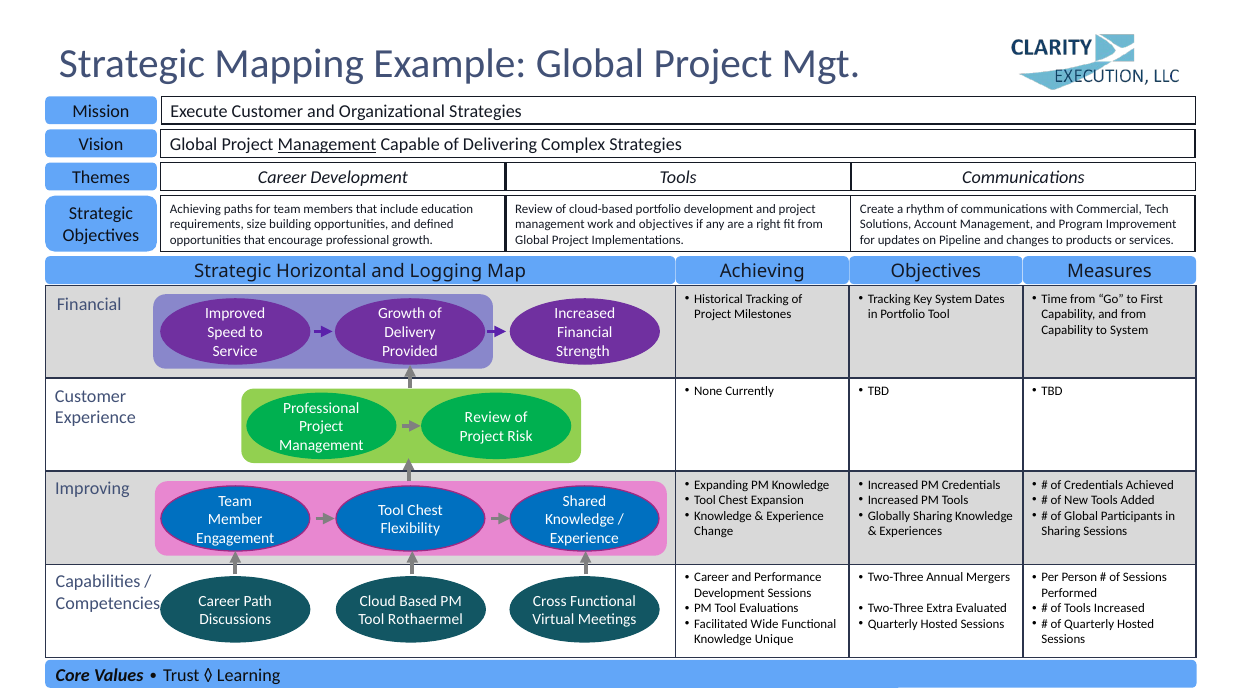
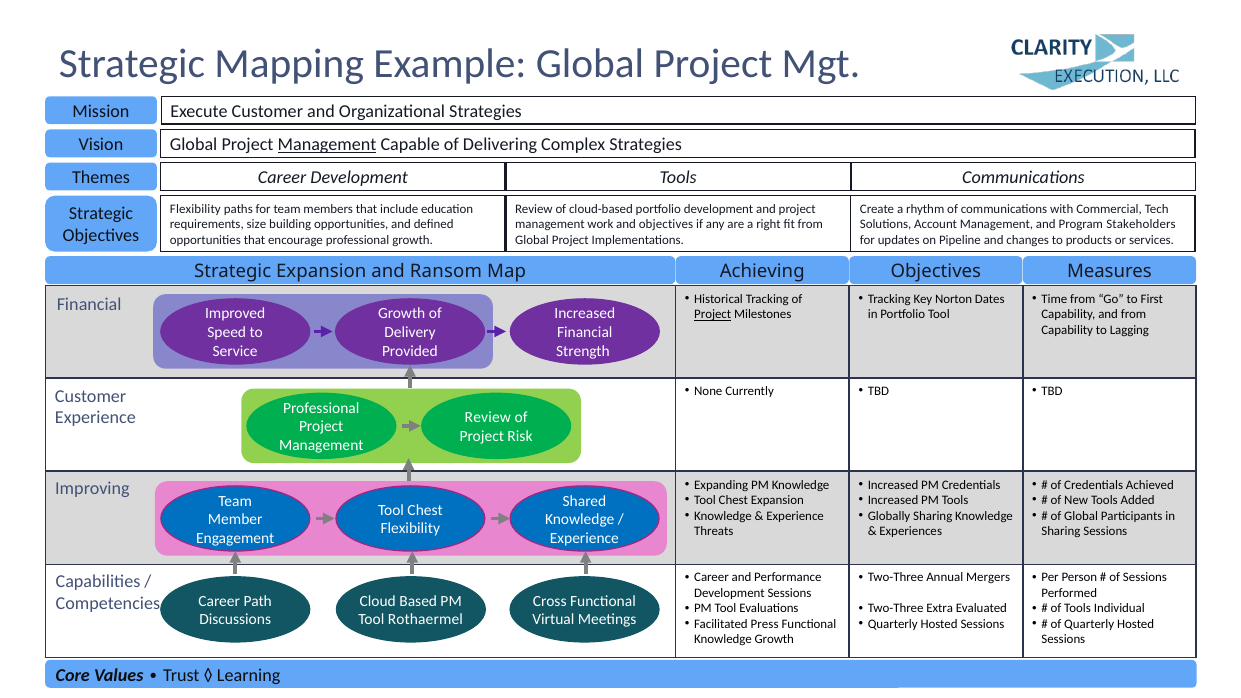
Achieving at (195, 209): Achieving -> Flexibility
Improvement: Improvement -> Stakeholders
Strategic Horizontal: Horizontal -> Expansion
Logging: Logging -> Ransom
Key System: System -> Norton
Project at (713, 314) underline: none -> present
to System: System -> Lagging
Change: Change -> Threats
Tools Increased: Increased -> Individual
Wide: Wide -> Press
Knowledge Unique: Unique -> Growth
